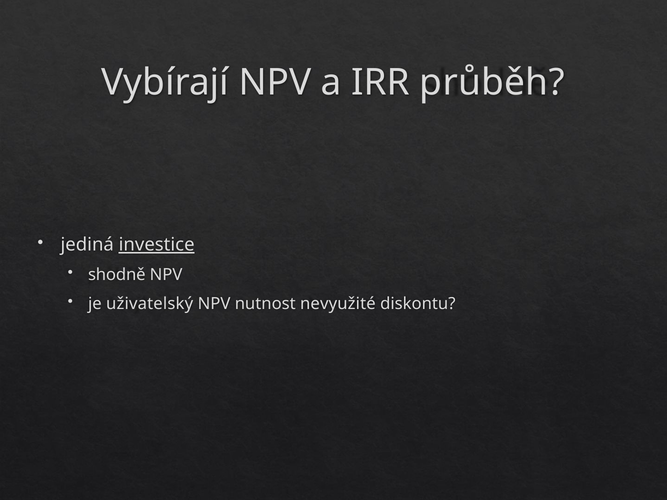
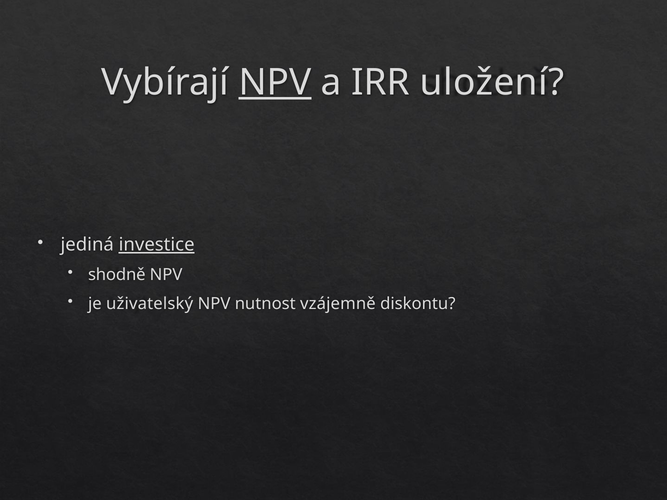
NPV at (275, 82) underline: none -> present
průběh: průběh -> uložení
nevyužité: nevyužité -> vzájemně
